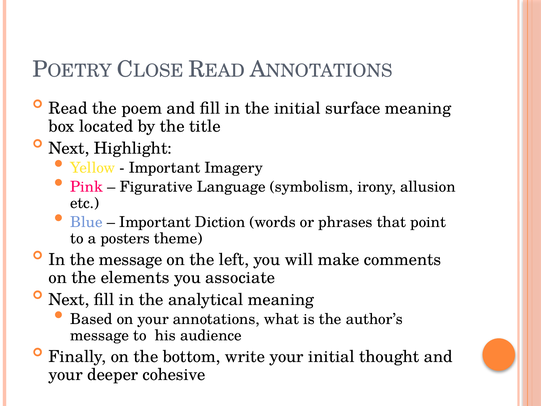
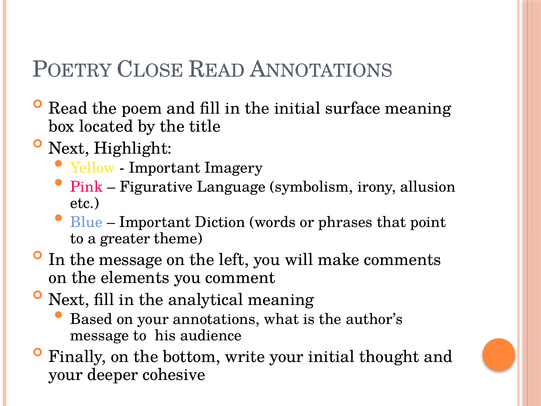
posters: posters -> greater
associate: associate -> comment
